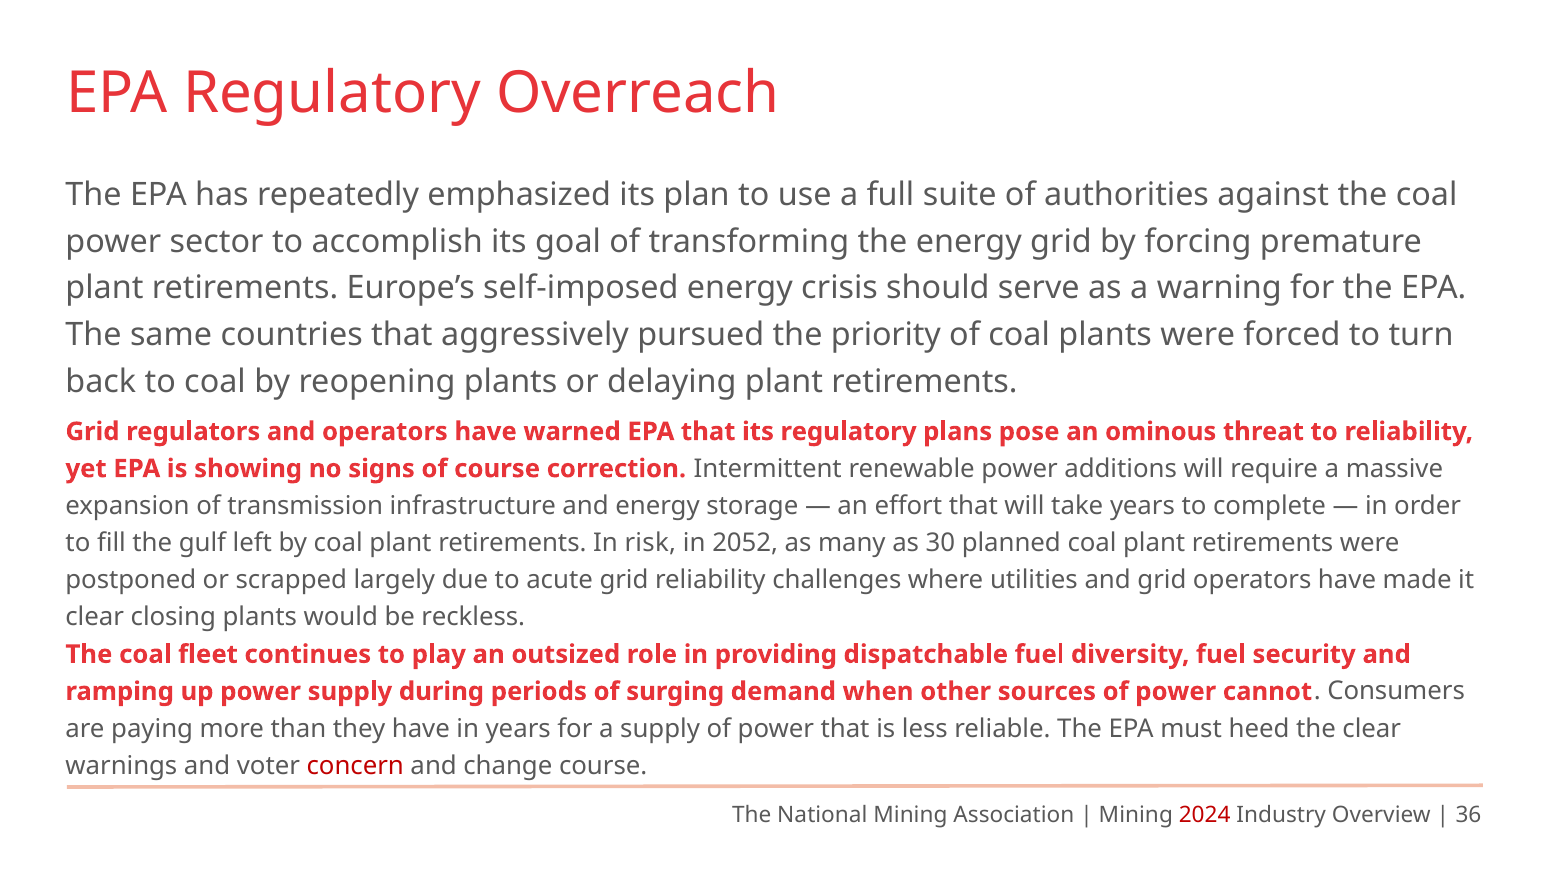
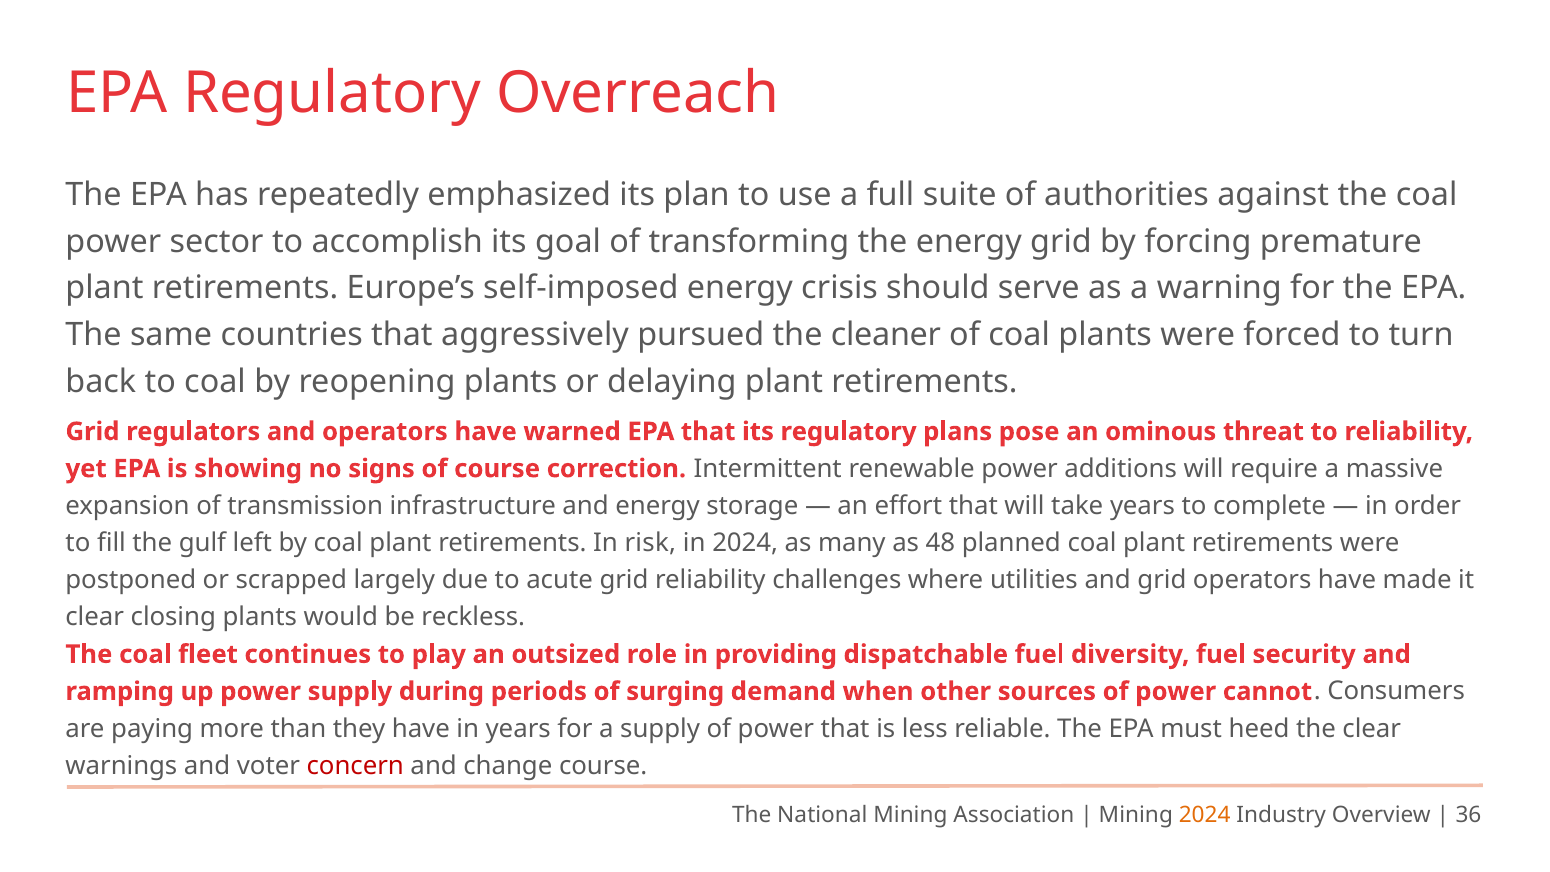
priority: priority -> cleaner
in 2052: 2052 -> 2024
30: 30 -> 48
2024 at (1205, 815) colour: red -> orange
